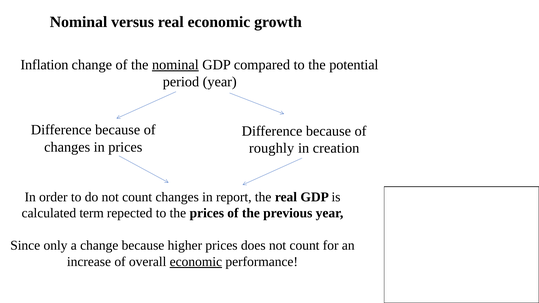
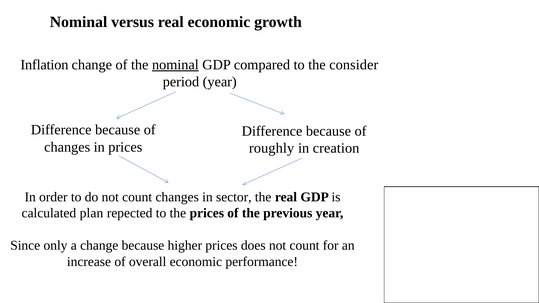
potential: potential -> consider
report: report -> sector
term: term -> plan
economic at (196, 262) underline: present -> none
